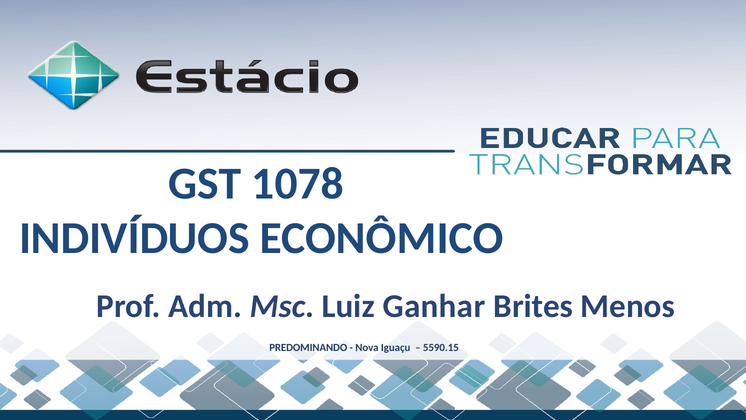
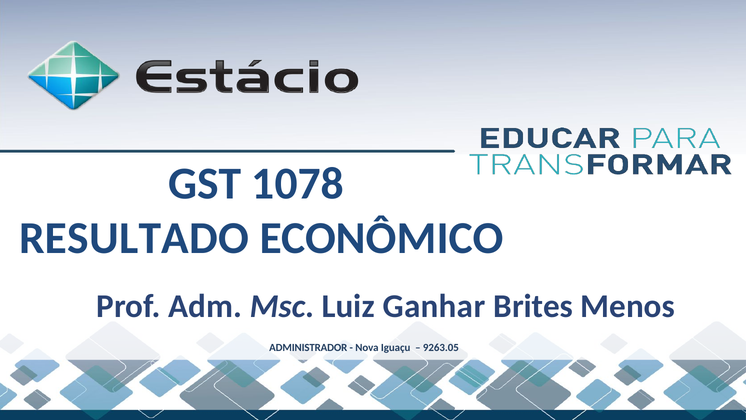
INDIVÍDUOS: INDIVÍDUOS -> RESULTADO
PREDOMINANDO: PREDOMINANDO -> ADMINISTRADOR
5590.15: 5590.15 -> 9263.05
